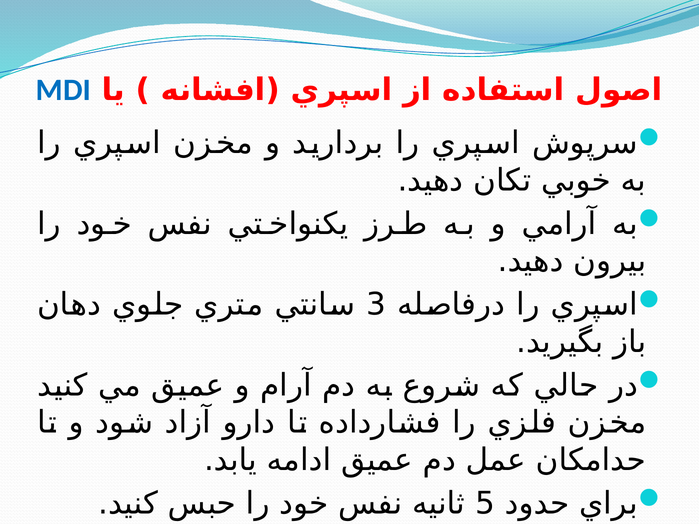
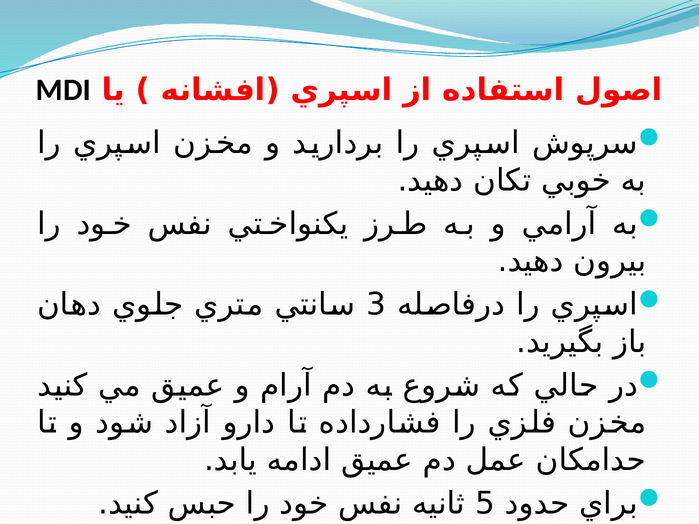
MDI colour: blue -> black
